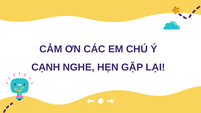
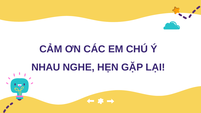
CẠNH: CẠNH -> NHAU
